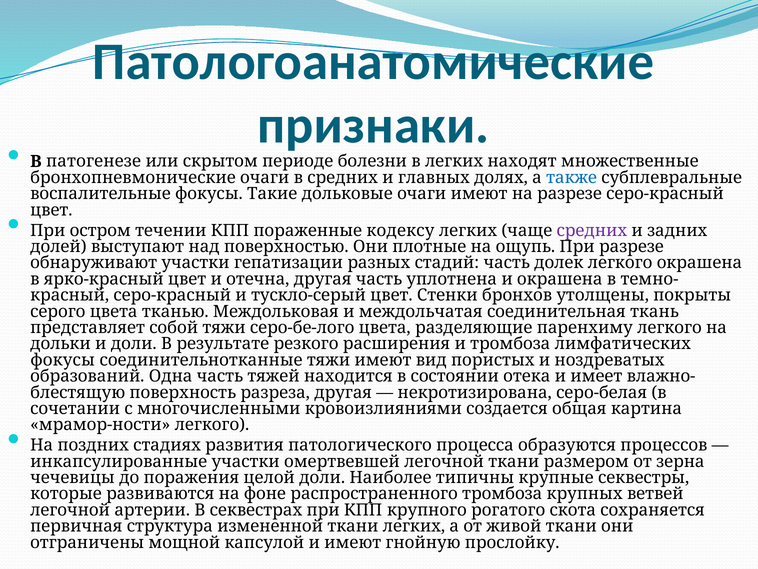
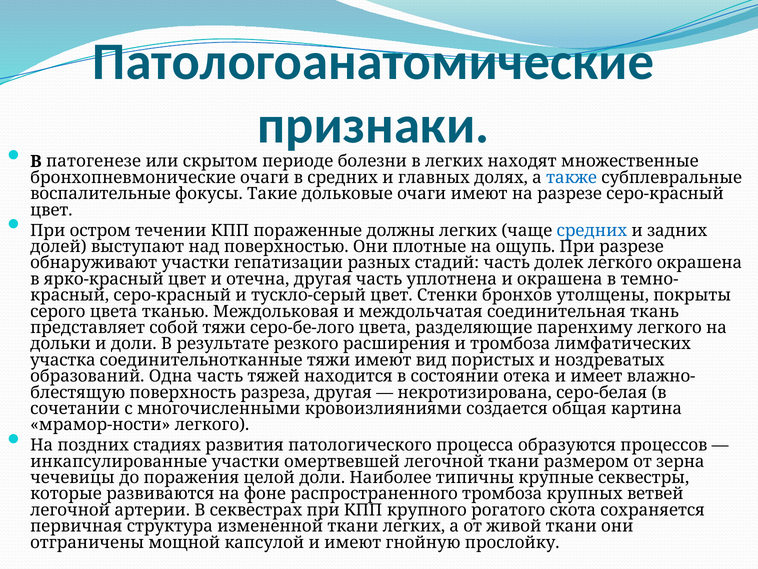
кодексу: кодексу -> должны
средних at (592, 230) colour: purple -> blue
фокусы at (63, 360): фокусы -> участка
